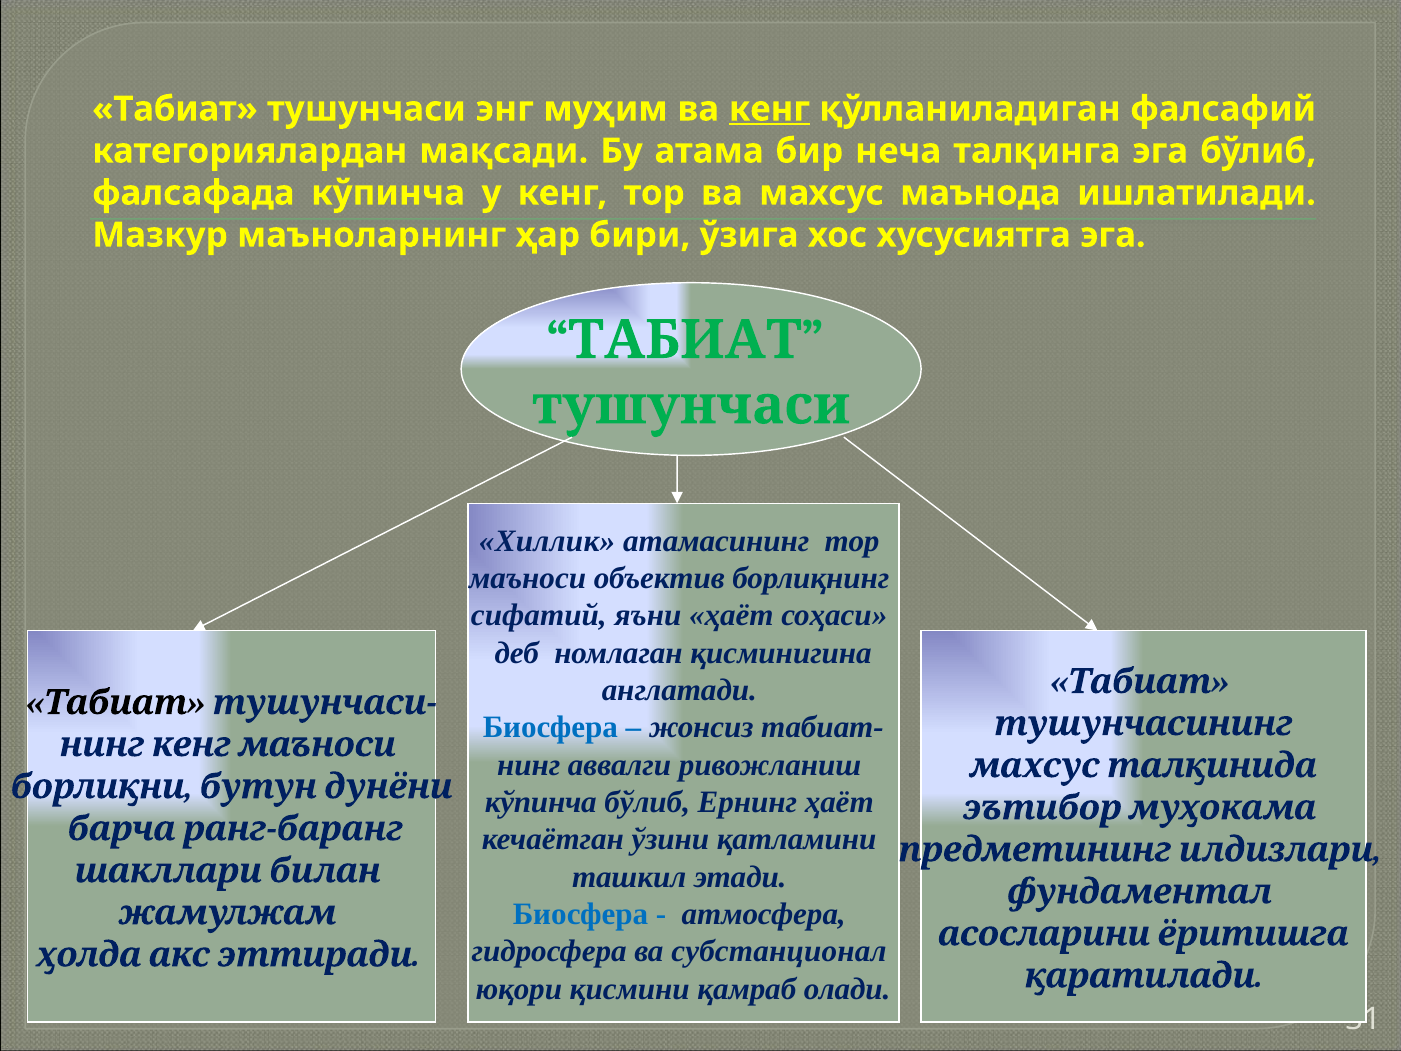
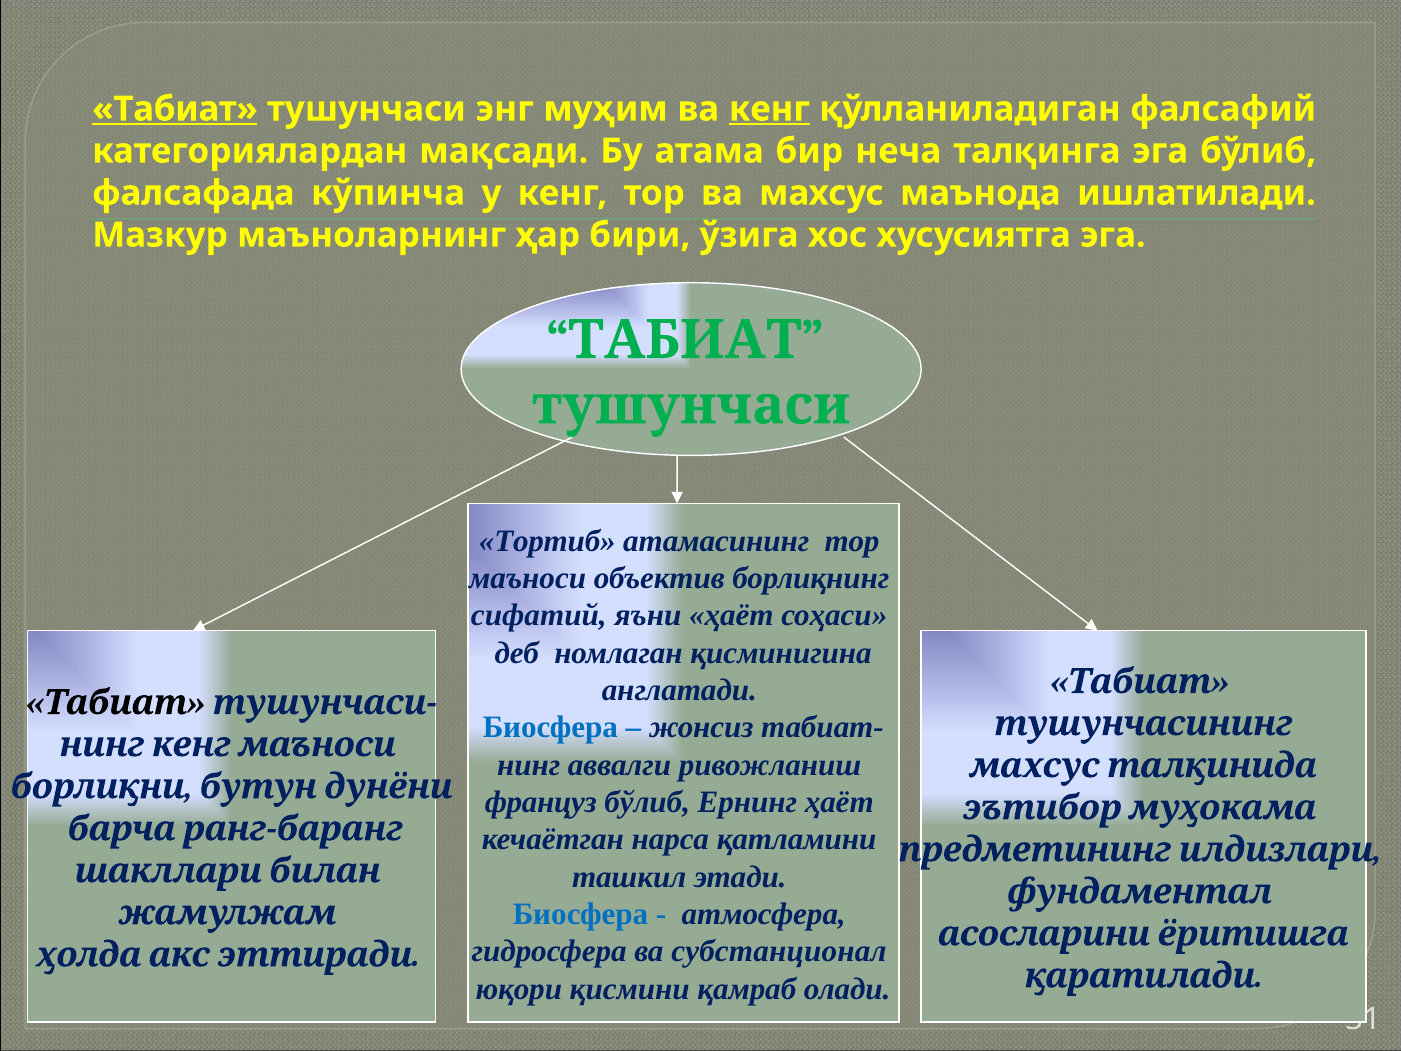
Табиат at (175, 109) underline: none -> present
Хиллик: Хиллик -> Тортиб
кўпинча at (541, 802): кўпинча -> француз
ўзини: ўзини -> нарса
